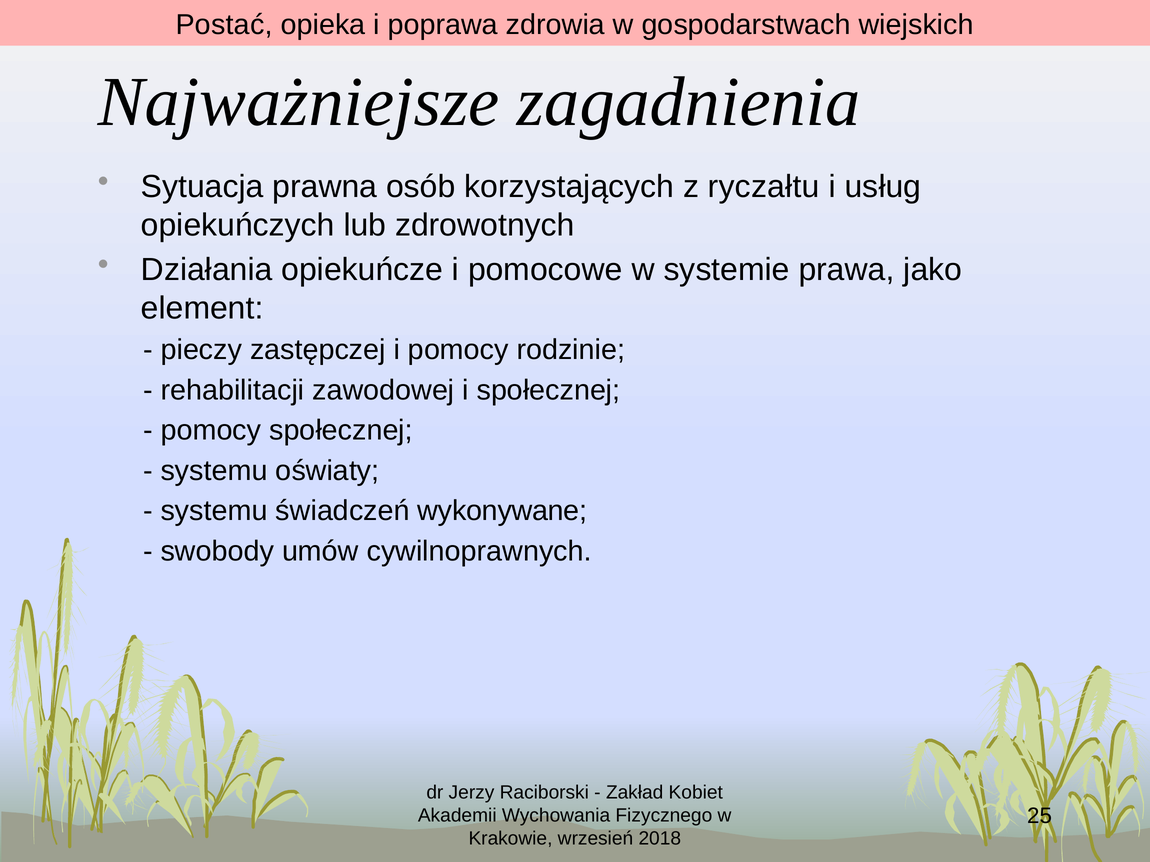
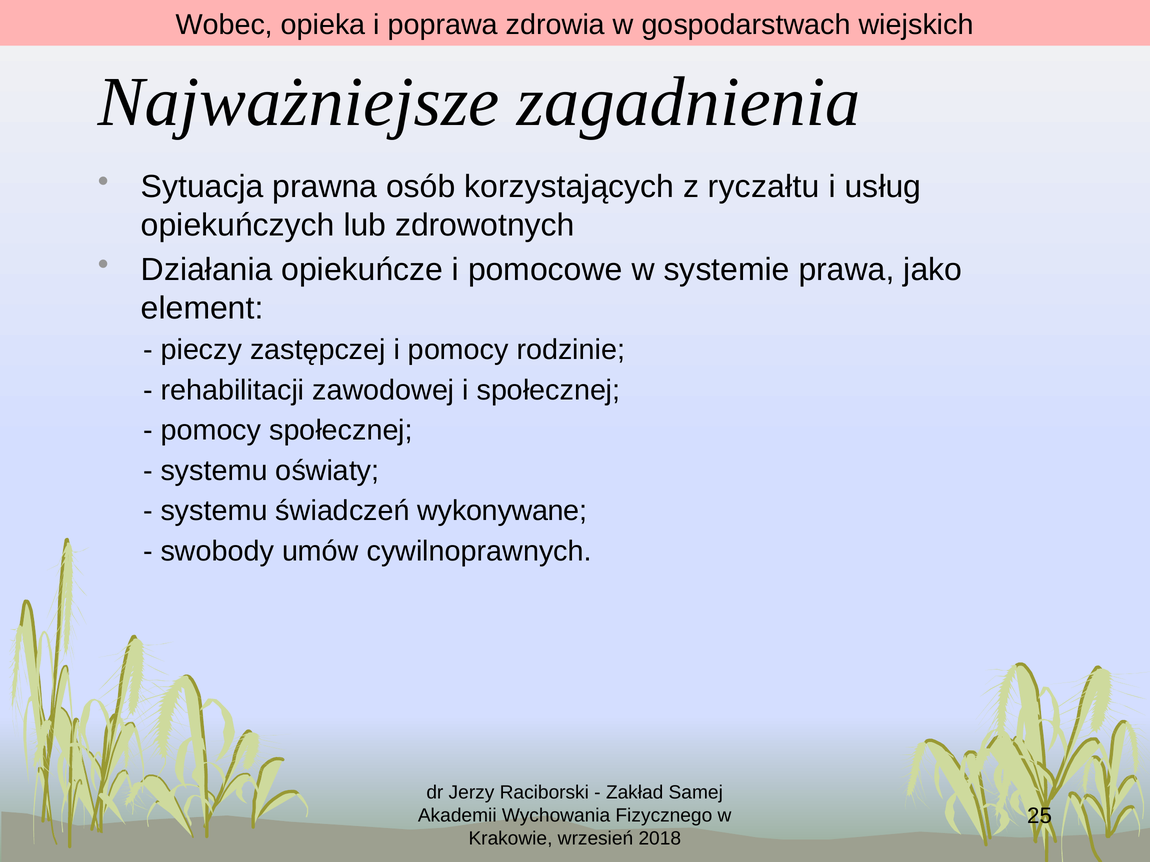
Postać: Postać -> Wobec
Kobiet: Kobiet -> Samej
